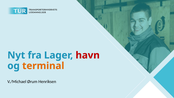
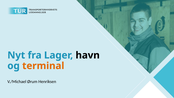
havn colour: red -> black
